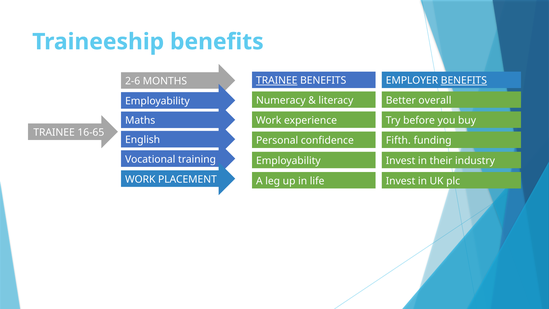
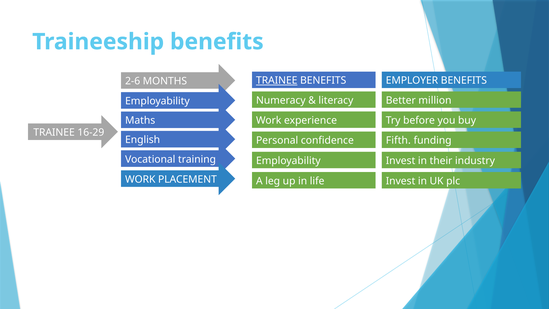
BENEFITS at (464, 81) underline: present -> none
overall: overall -> million
16-65: 16-65 -> 16-29
